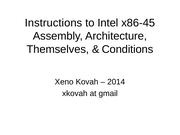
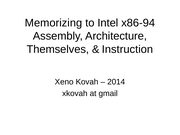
Instructions: Instructions -> Memorizing
x86-45: x86-45 -> x86-94
Conditions: Conditions -> Instruction
